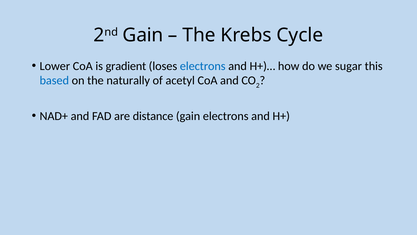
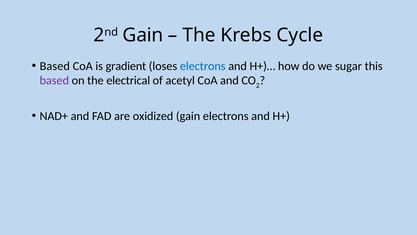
Lower at (55, 66): Lower -> Based
based at (54, 80) colour: blue -> purple
naturally: naturally -> electrical
distance: distance -> oxidized
